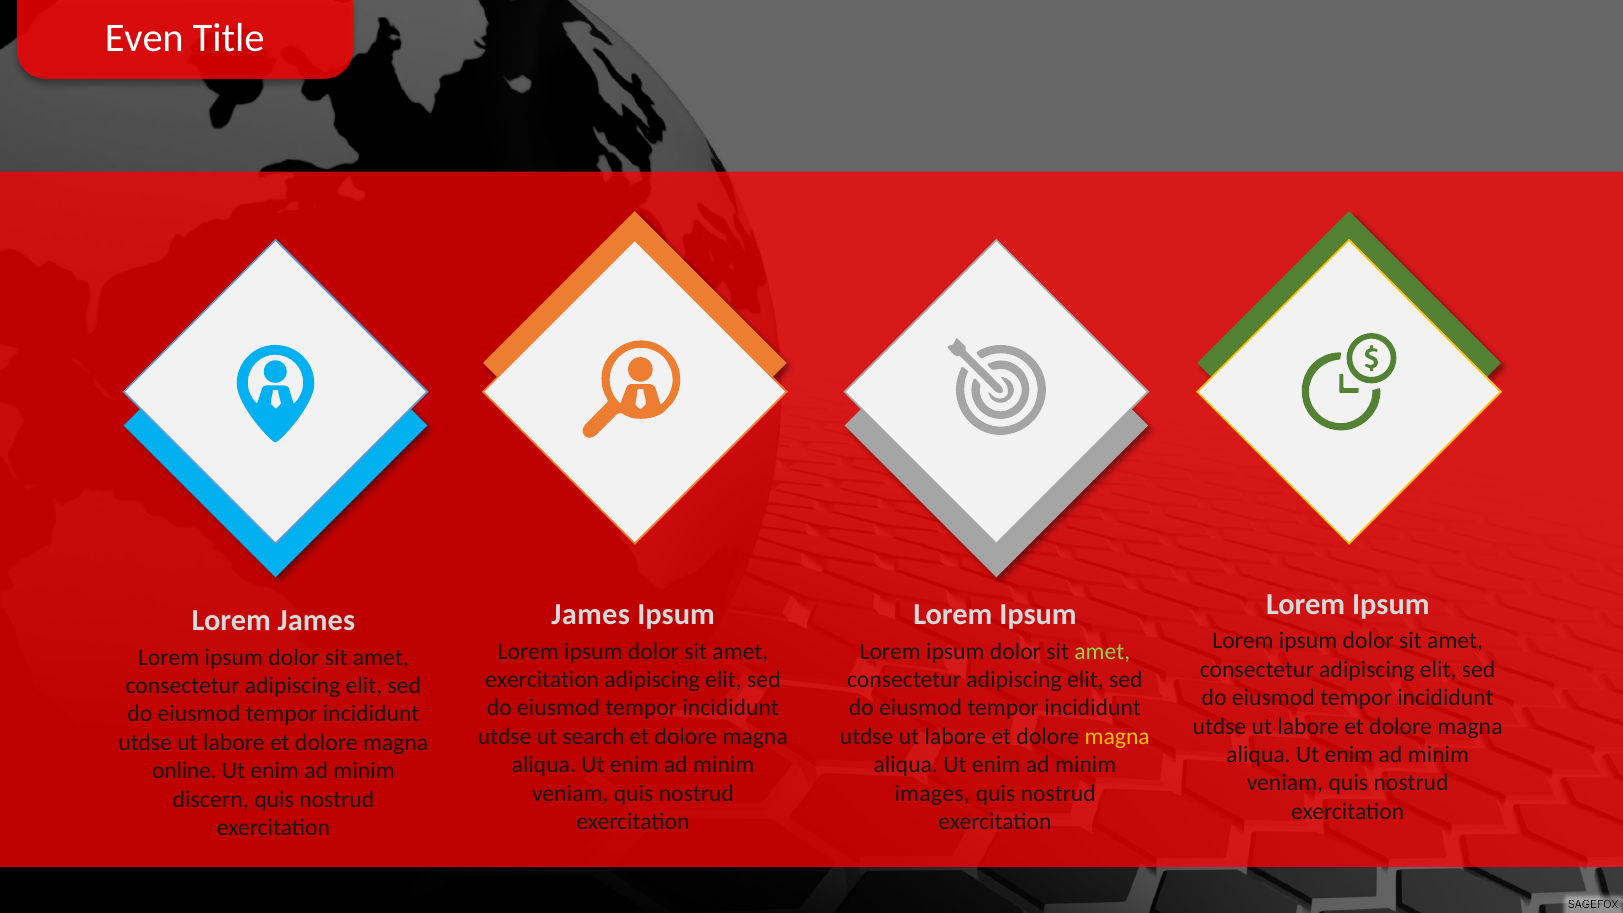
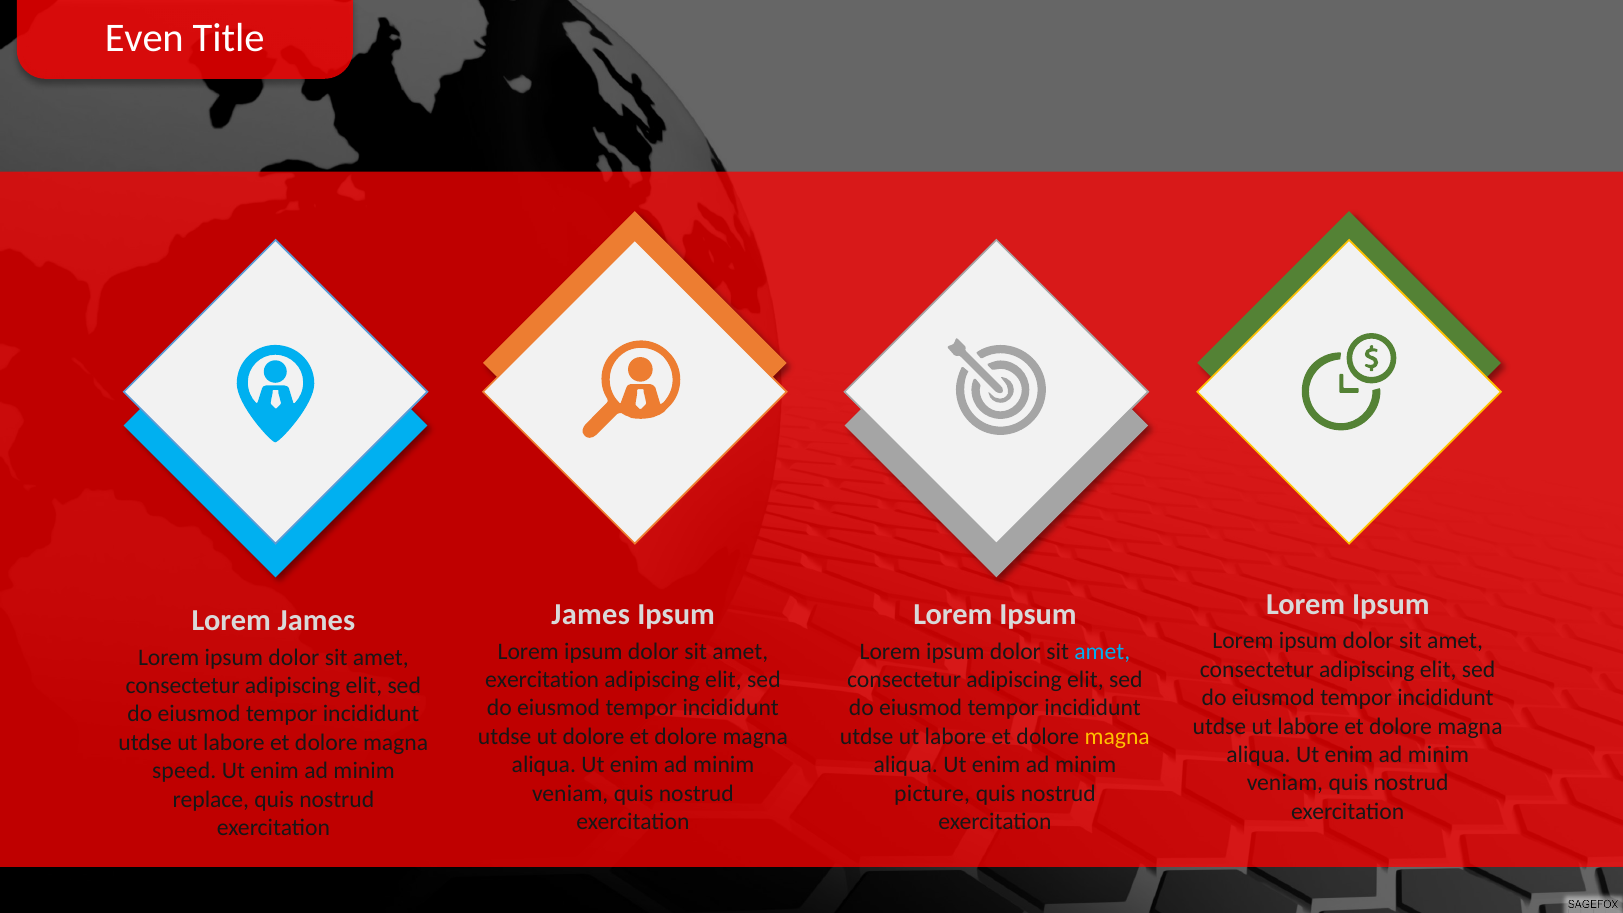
amet at (1102, 651) colour: light green -> light blue
ut search: search -> dolore
online: online -> speed
images: images -> picture
discern: discern -> replace
